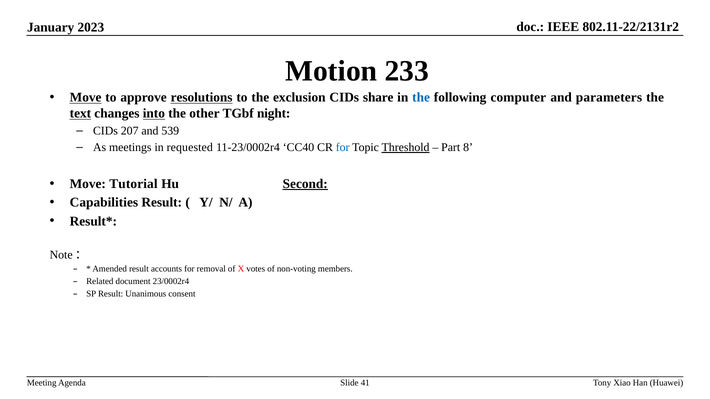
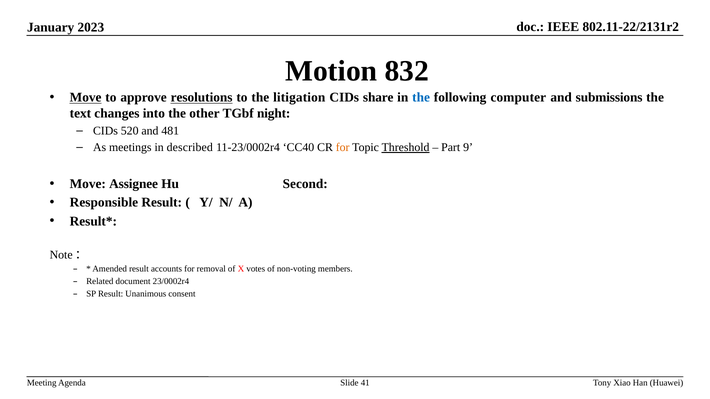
233: 233 -> 832
exclusion: exclusion -> litigation
parameters: parameters -> submissions
text underline: present -> none
into underline: present -> none
207: 207 -> 520
539: 539 -> 481
requested: requested -> described
for at (343, 148) colour: blue -> orange
8: 8 -> 9
Tutorial: Tutorial -> Assignee
Second underline: present -> none
Capabilities: Capabilities -> Responsible
